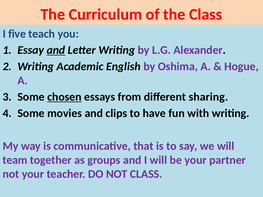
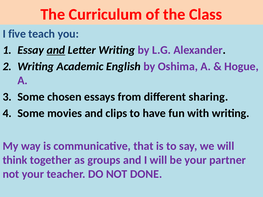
chosen underline: present -> none
team: team -> think
NOT CLASS: CLASS -> DONE
